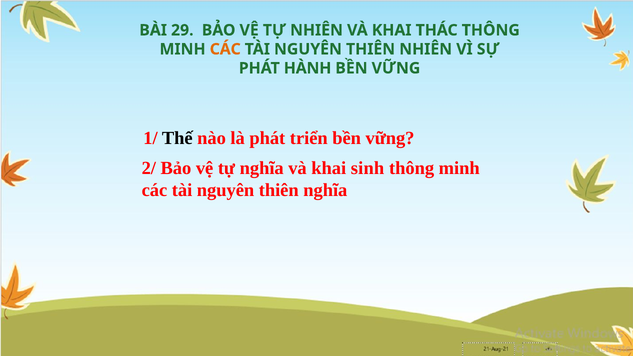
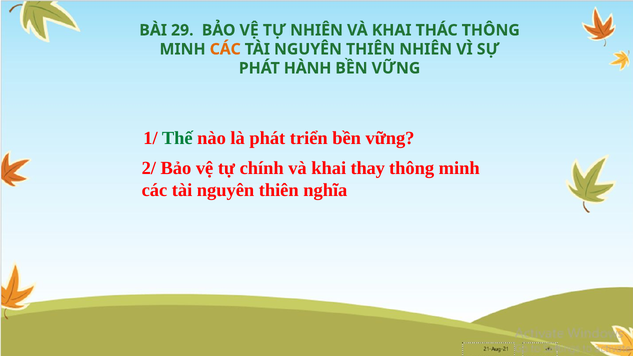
Thế colour: black -> green
tự nghĩa: nghĩa -> chính
sinh: sinh -> thay
